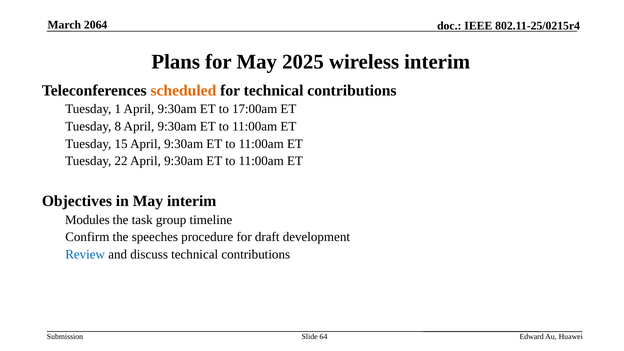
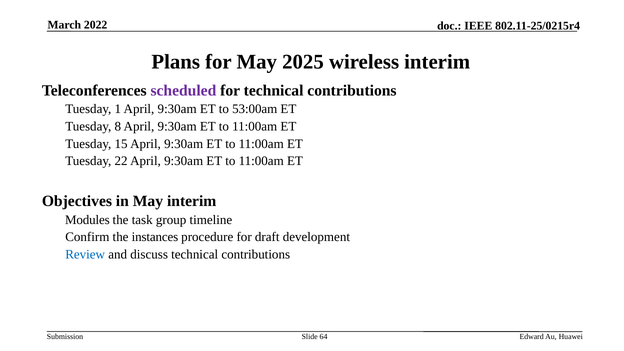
2064: 2064 -> 2022
scheduled colour: orange -> purple
17:00am: 17:00am -> 53:00am
speeches: speeches -> instances
